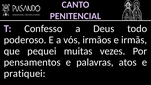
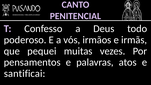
pratiquei: pratiquei -> santificai
